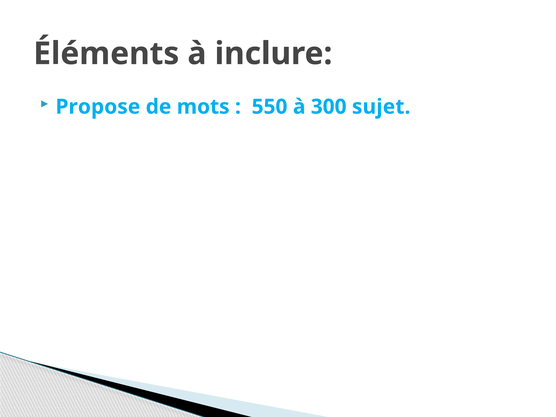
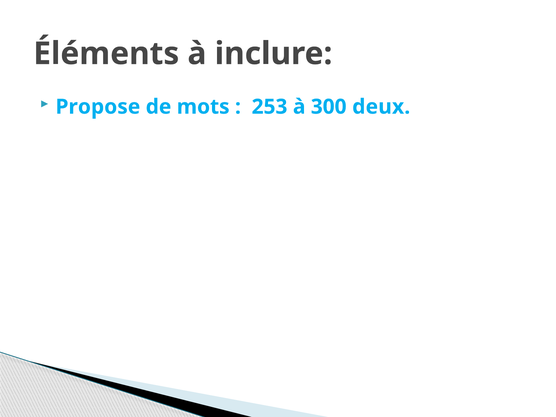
550: 550 -> 253
sujet: sujet -> deux
